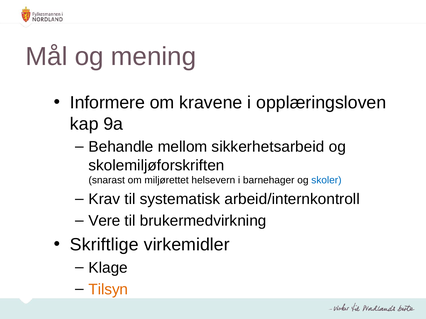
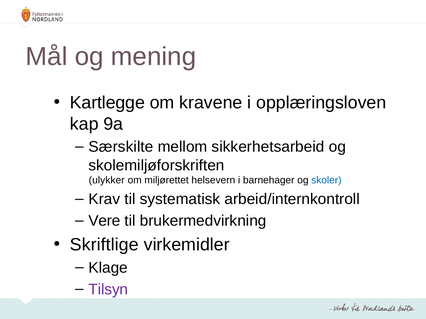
Informere: Informere -> Kartlegge
Behandle: Behandle -> Særskilte
snarast: snarast -> ulykker
Tilsyn colour: orange -> purple
